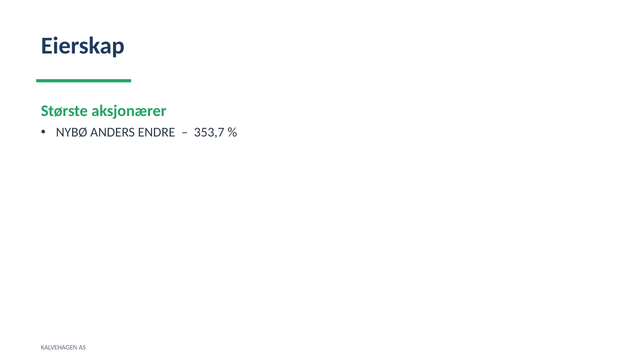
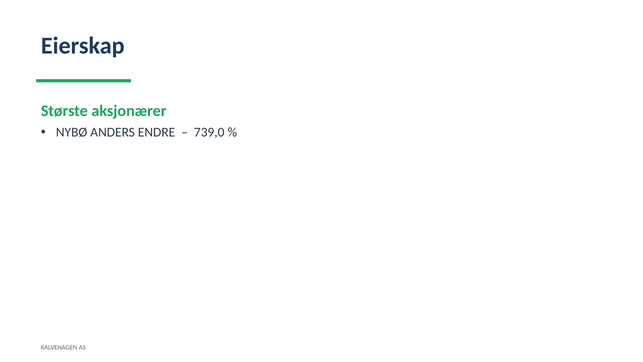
353,7: 353,7 -> 739,0
